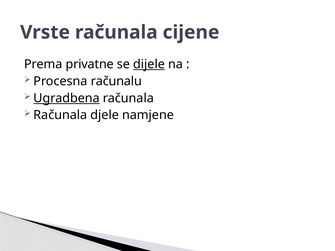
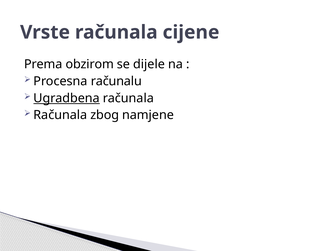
privatne: privatne -> obzirom
dijele underline: present -> none
djele: djele -> zbog
